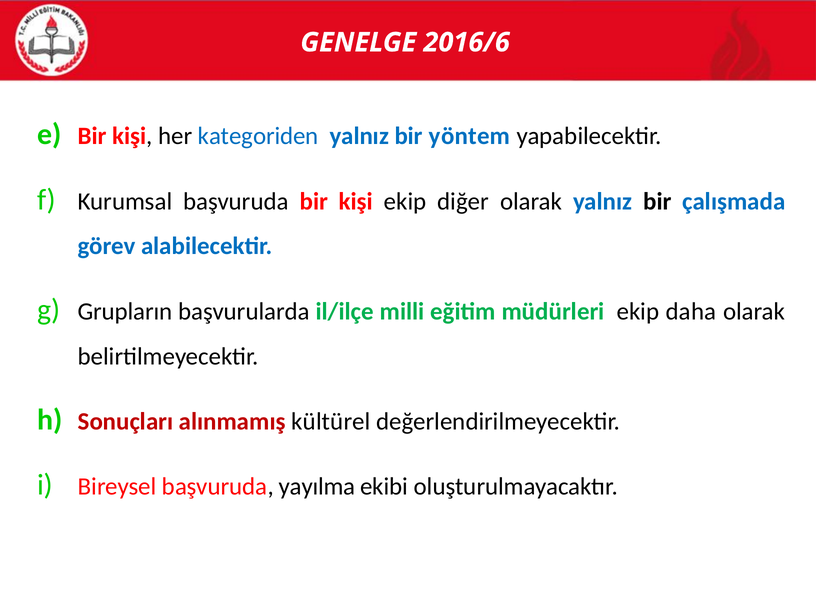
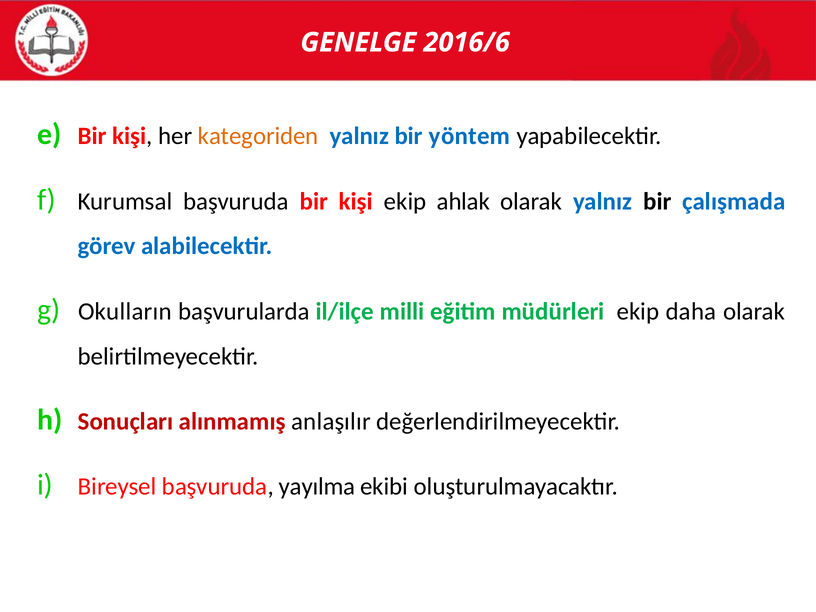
kategoriden colour: blue -> orange
diğer: diğer -> ahlak
Grupların: Grupların -> Okulların
kültürel: kültürel -> anlaşılır
